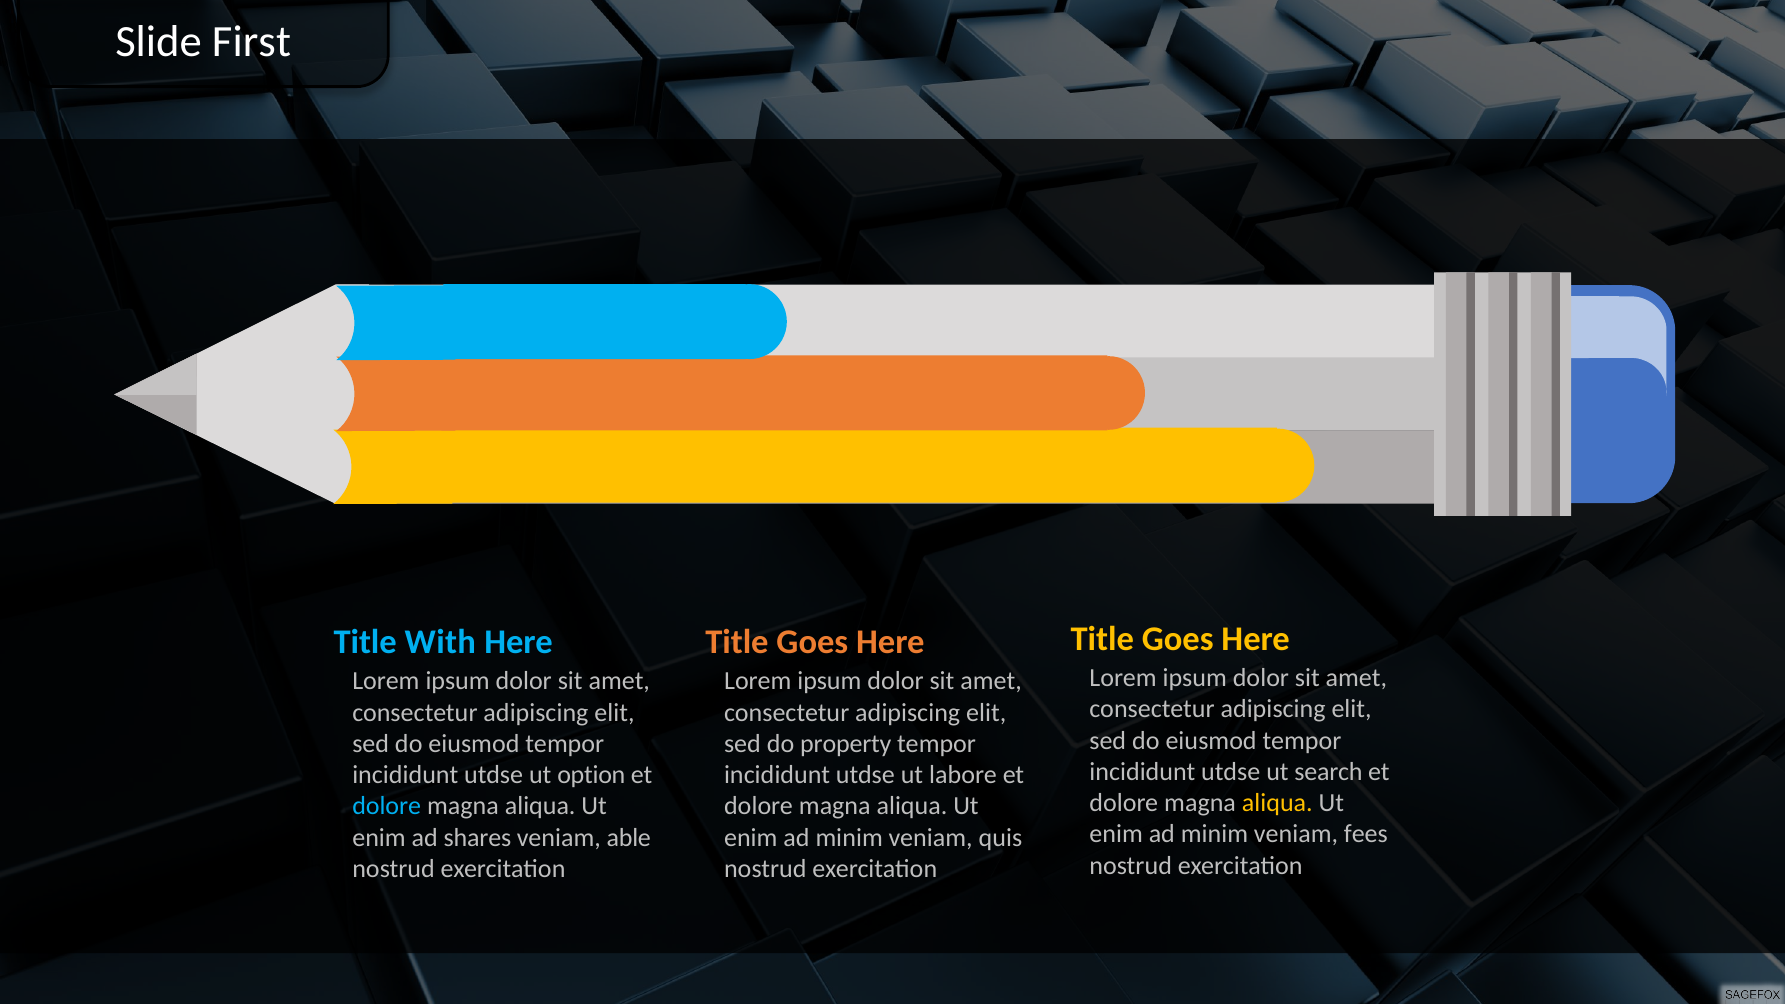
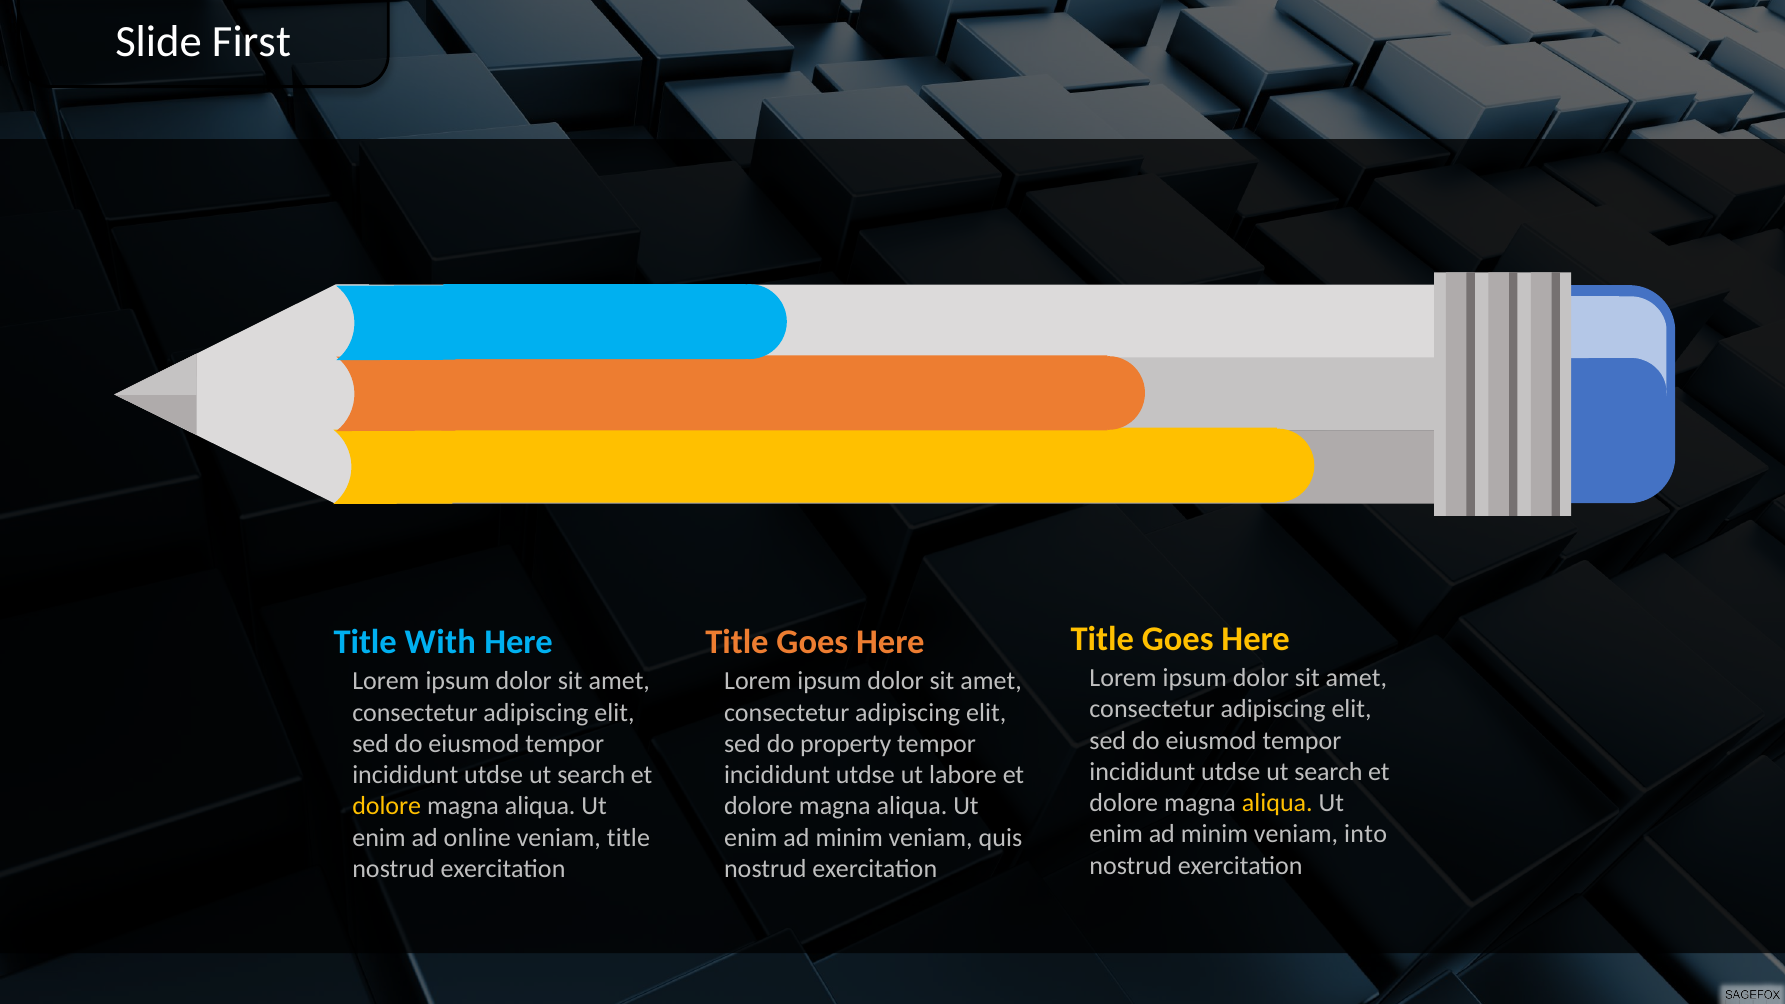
option at (591, 775): option -> search
dolore at (387, 806) colour: light blue -> yellow
fees: fees -> into
shares: shares -> online
veniam able: able -> title
